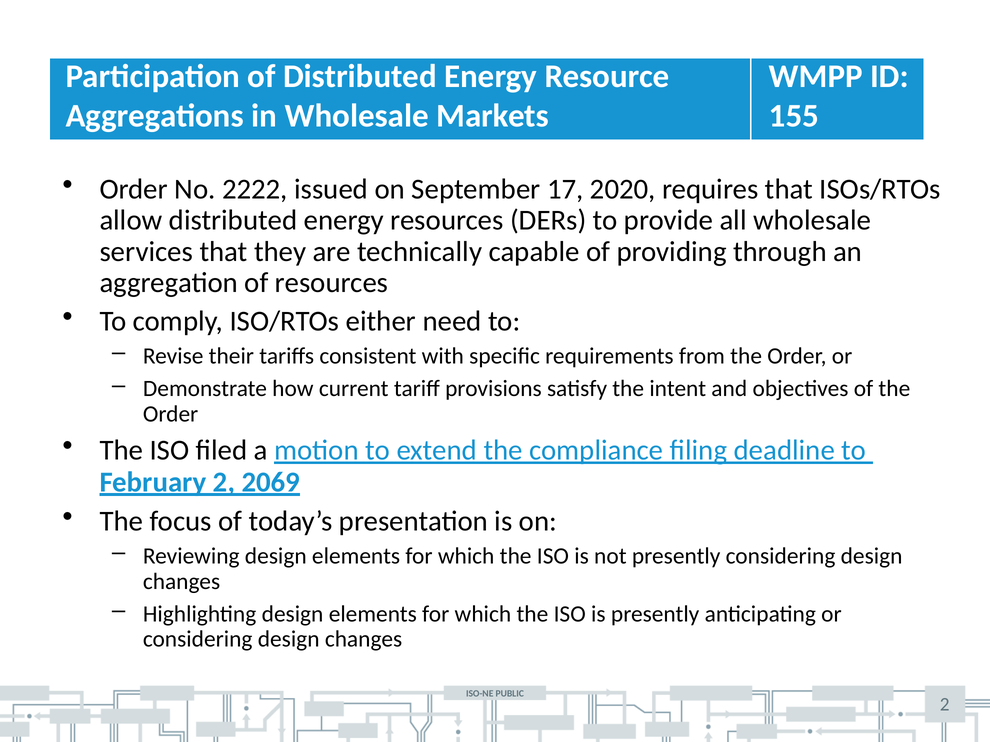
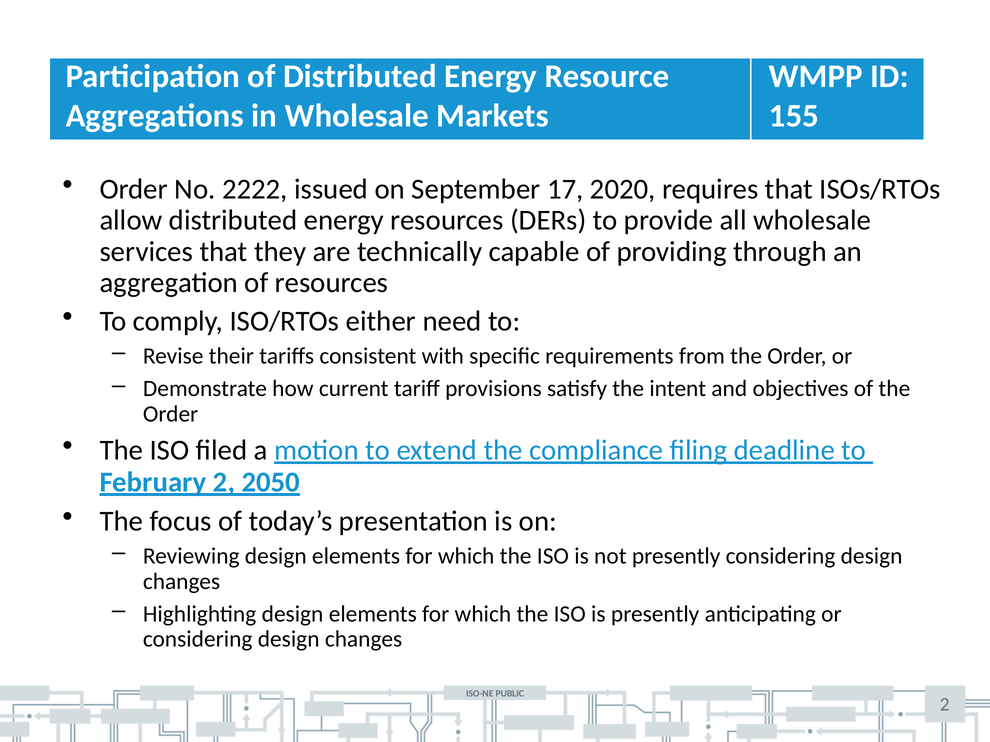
2069: 2069 -> 2050
